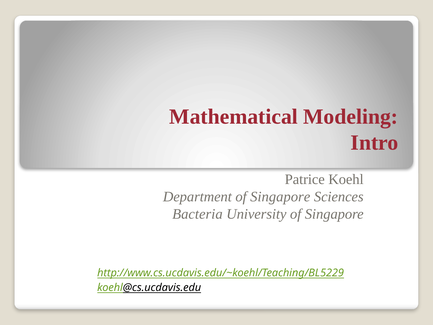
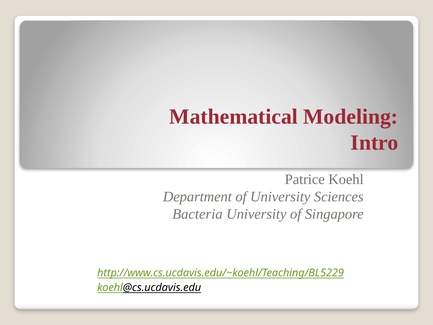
Department of Singapore: Singapore -> University
